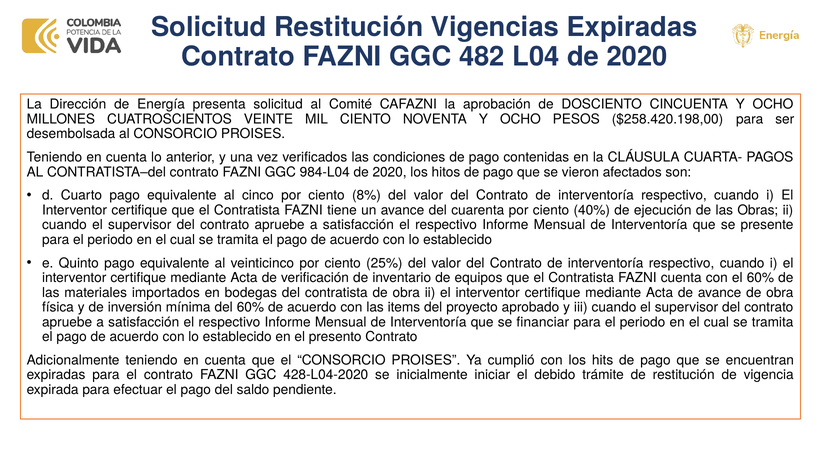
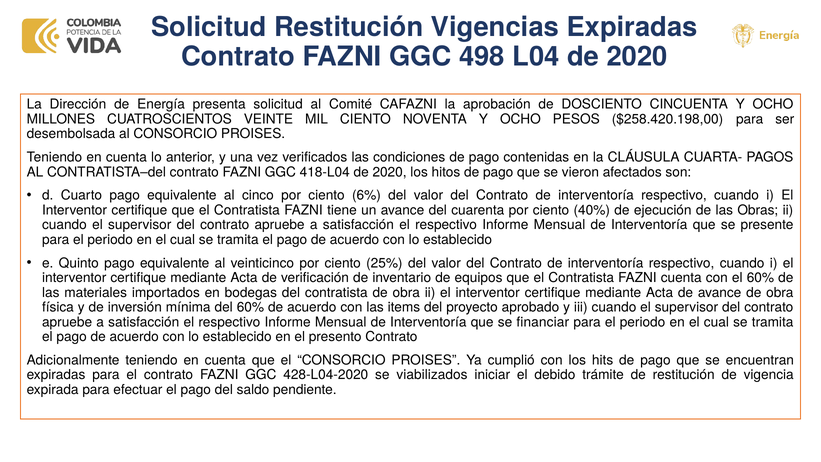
482: 482 -> 498
984-L04: 984-L04 -> 418-L04
8%: 8% -> 6%
inicialmente: inicialmente -> viabilizados
